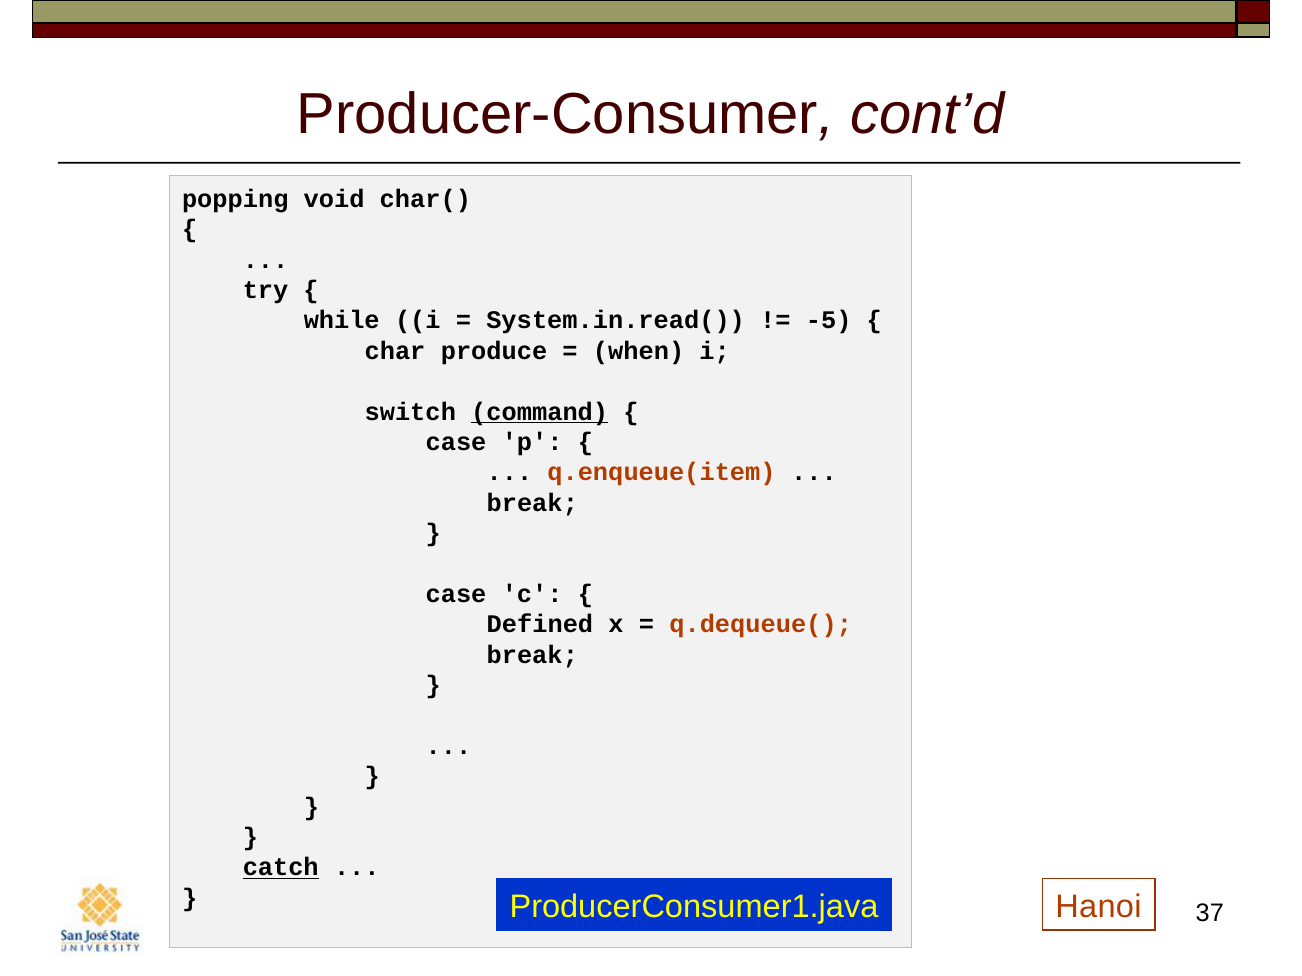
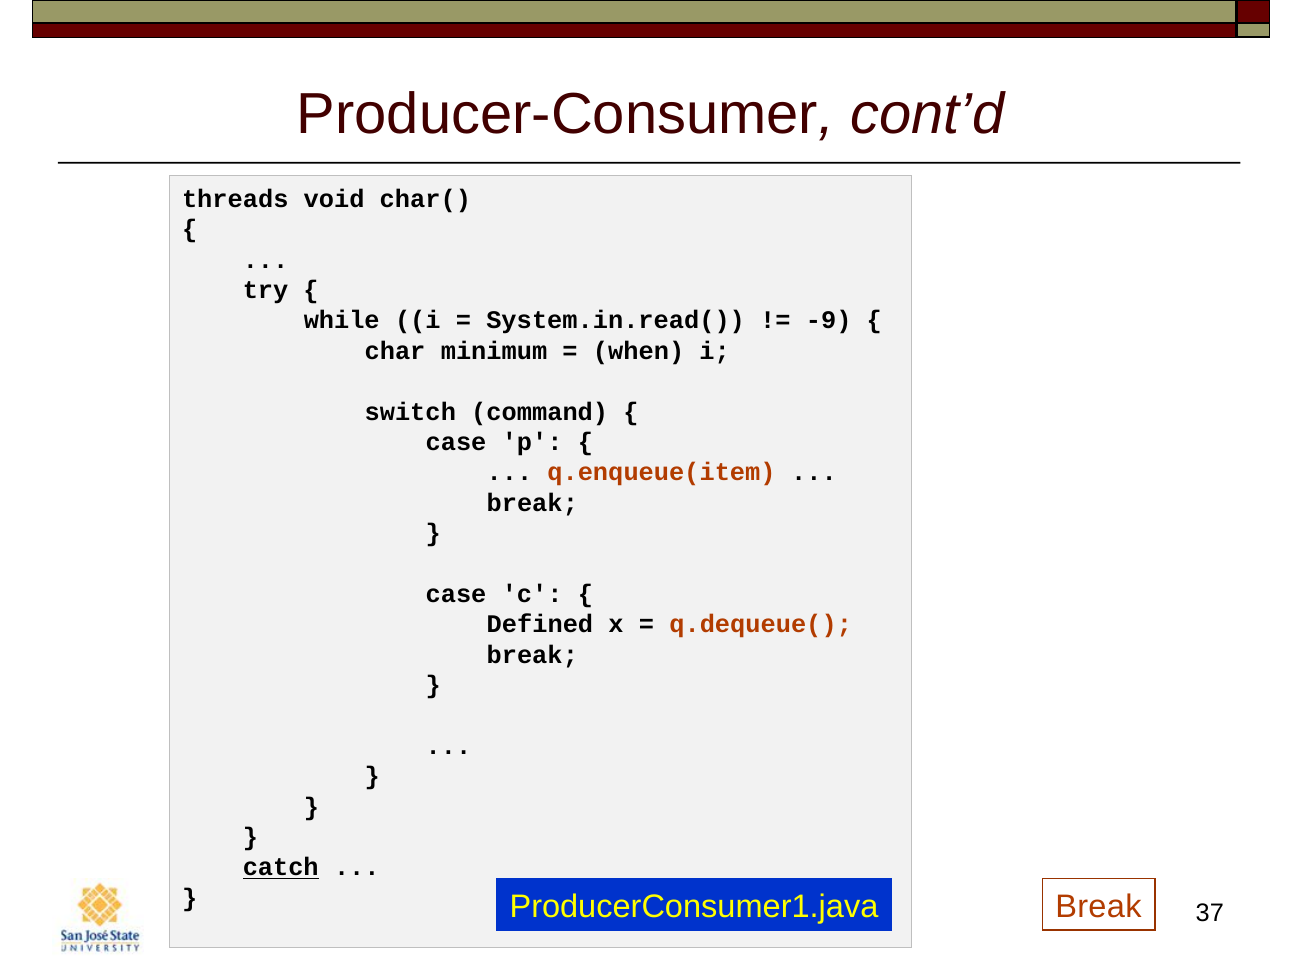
popping: popping -> threads
-5: -5 -> -9
produce: produce -> minimum
command underline: present -> none
Hanoi at (1098, 907): Hanoi -> Break
